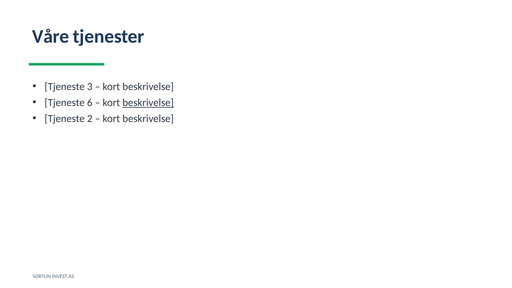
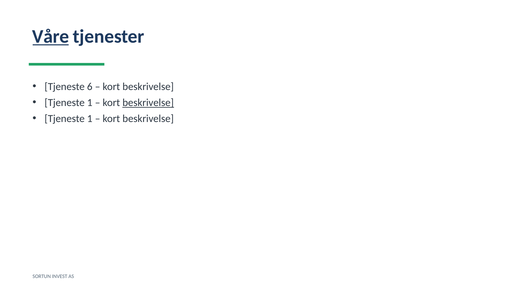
Våre underline: none -> present
3: 3 -> 6
6 at (90, 103): 6 -> 1
2 at (90, 119): 2 -> 1
